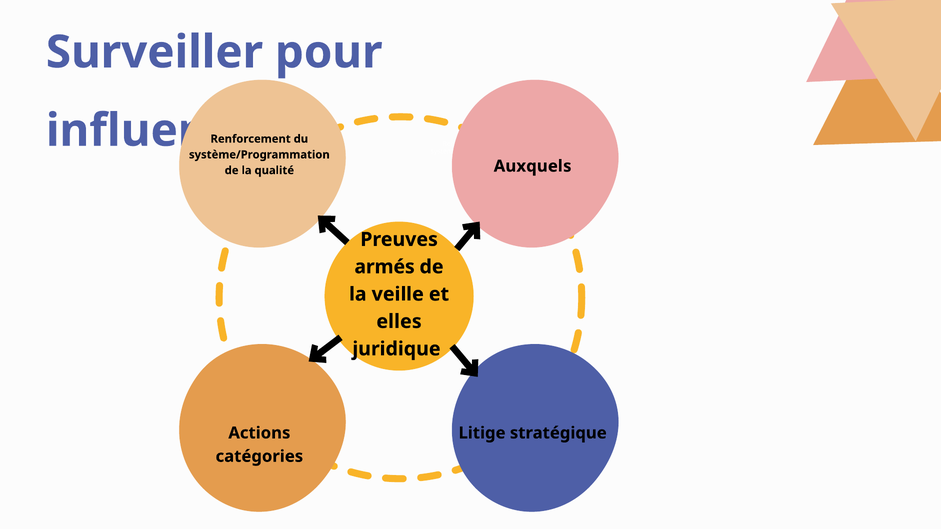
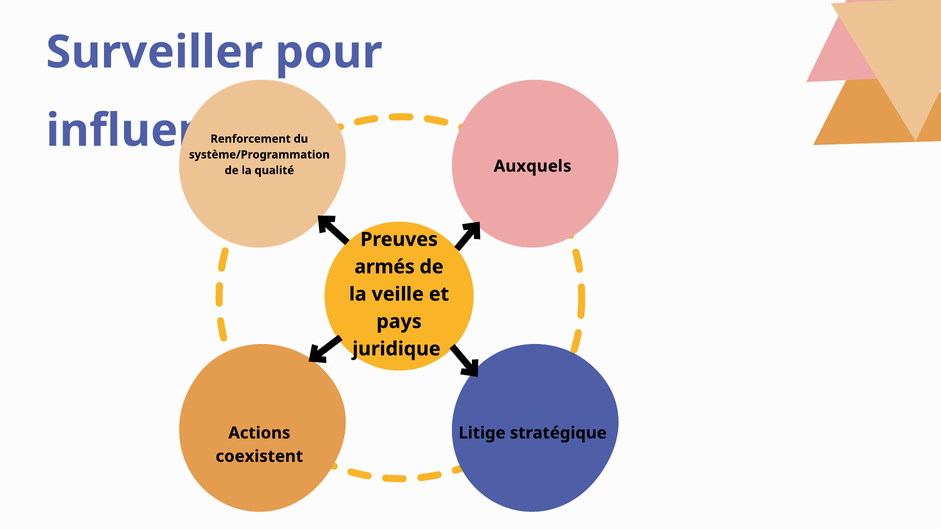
elles: elles -> pays
catégories: catégories -> coexistent
